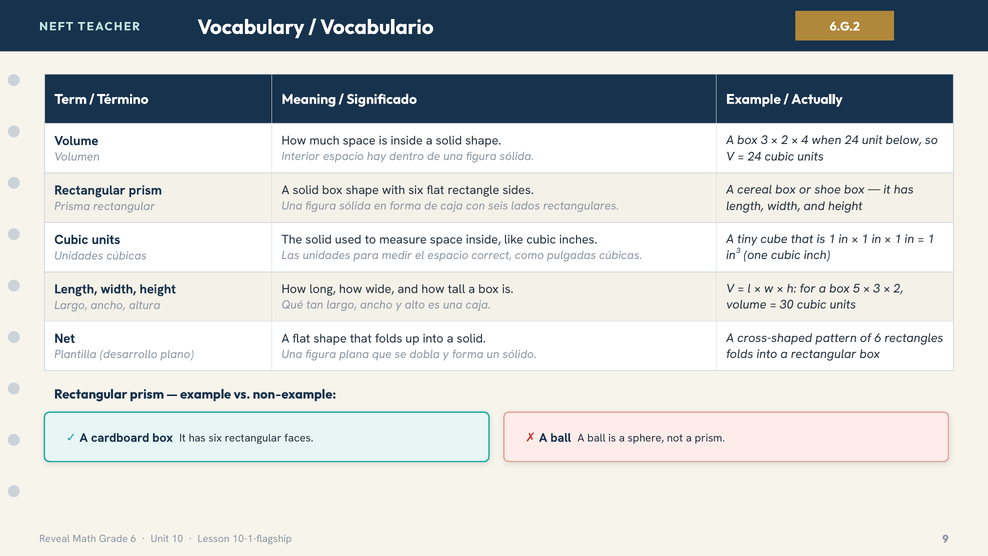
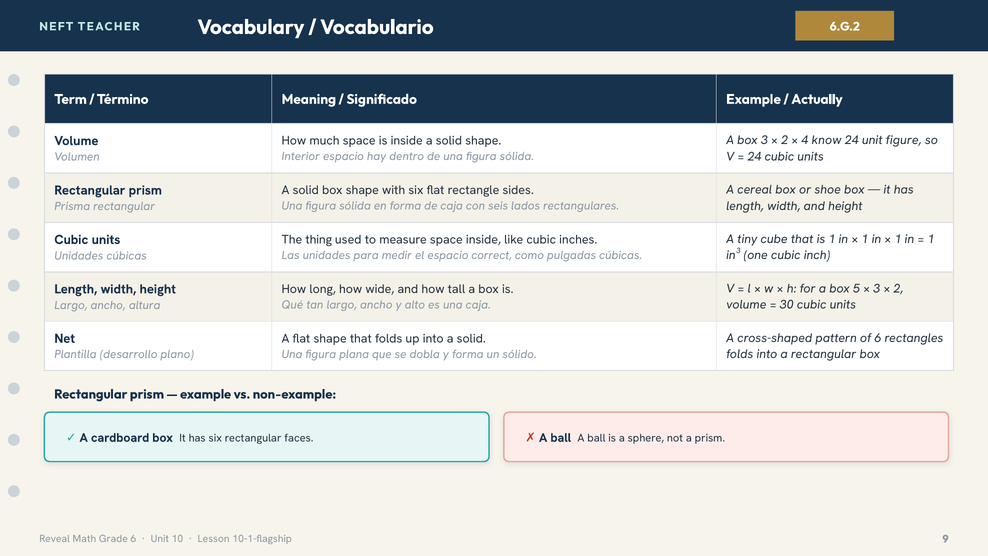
when: when -> know
below: below -> figure
The solid: solid -> thing
